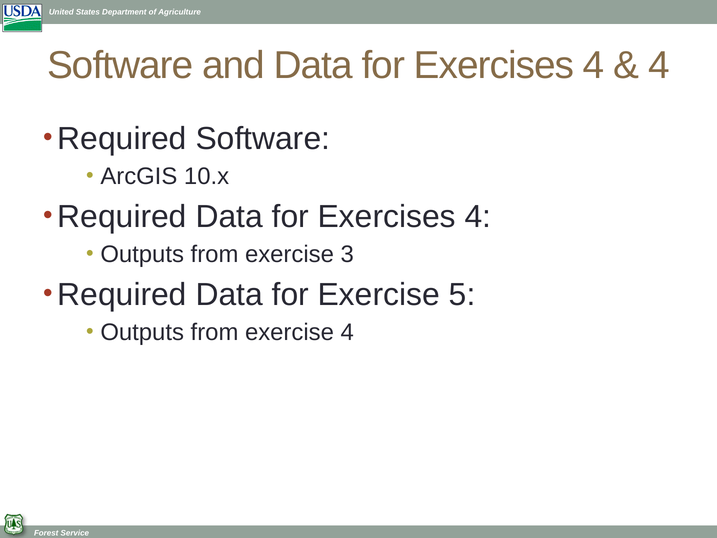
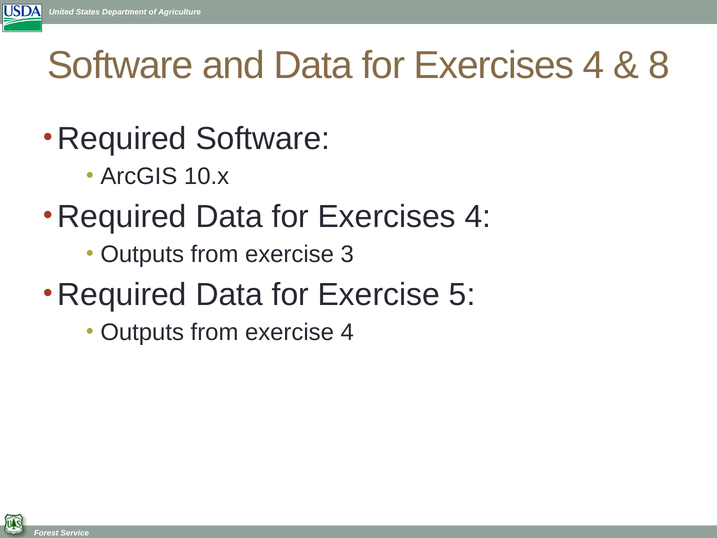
4 at (659, 65): 4 -> 8
